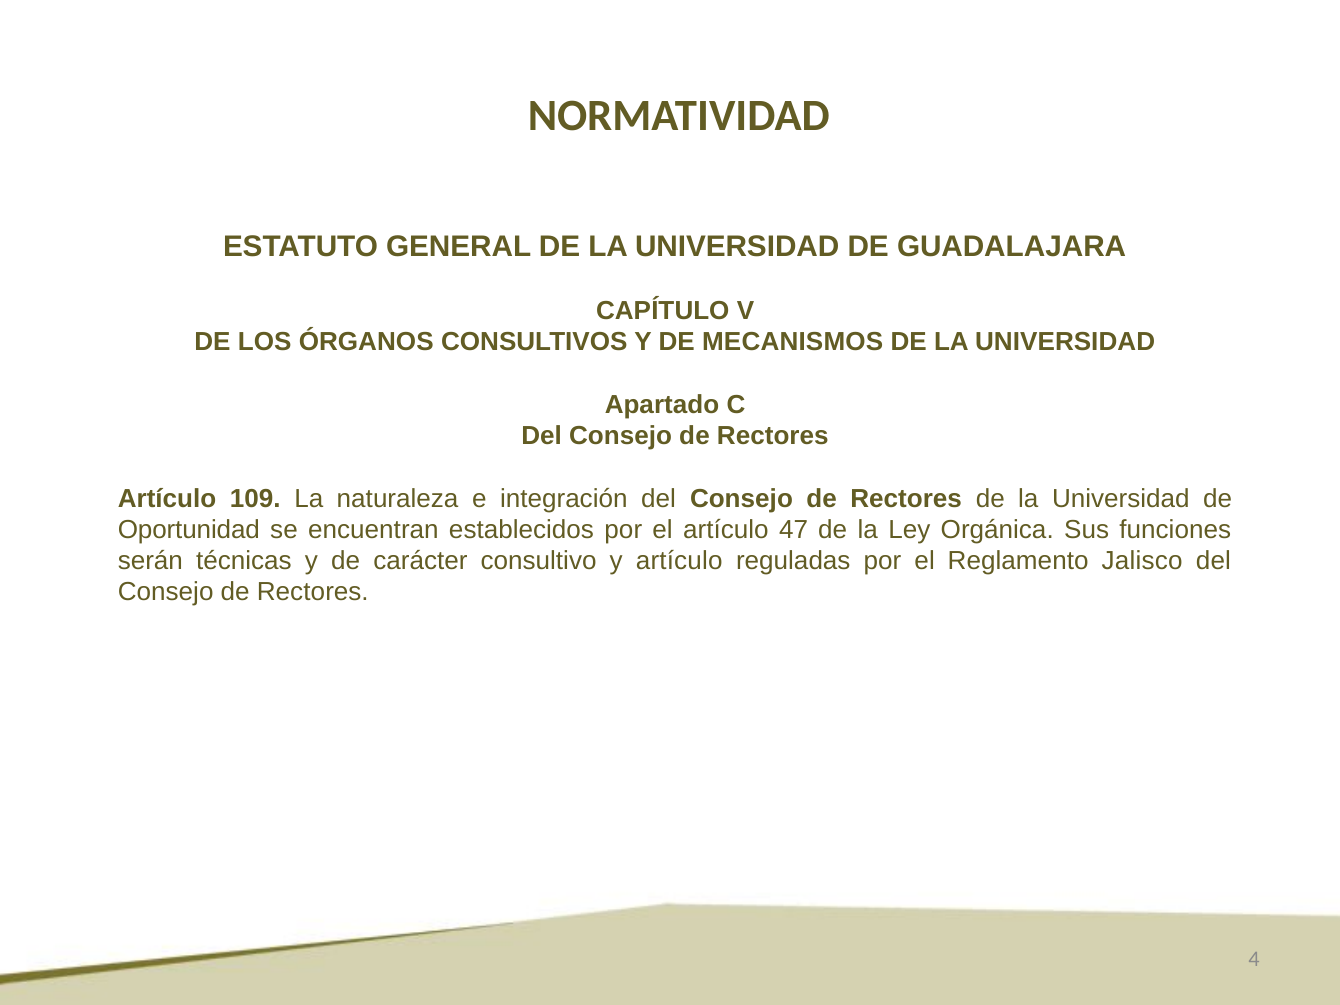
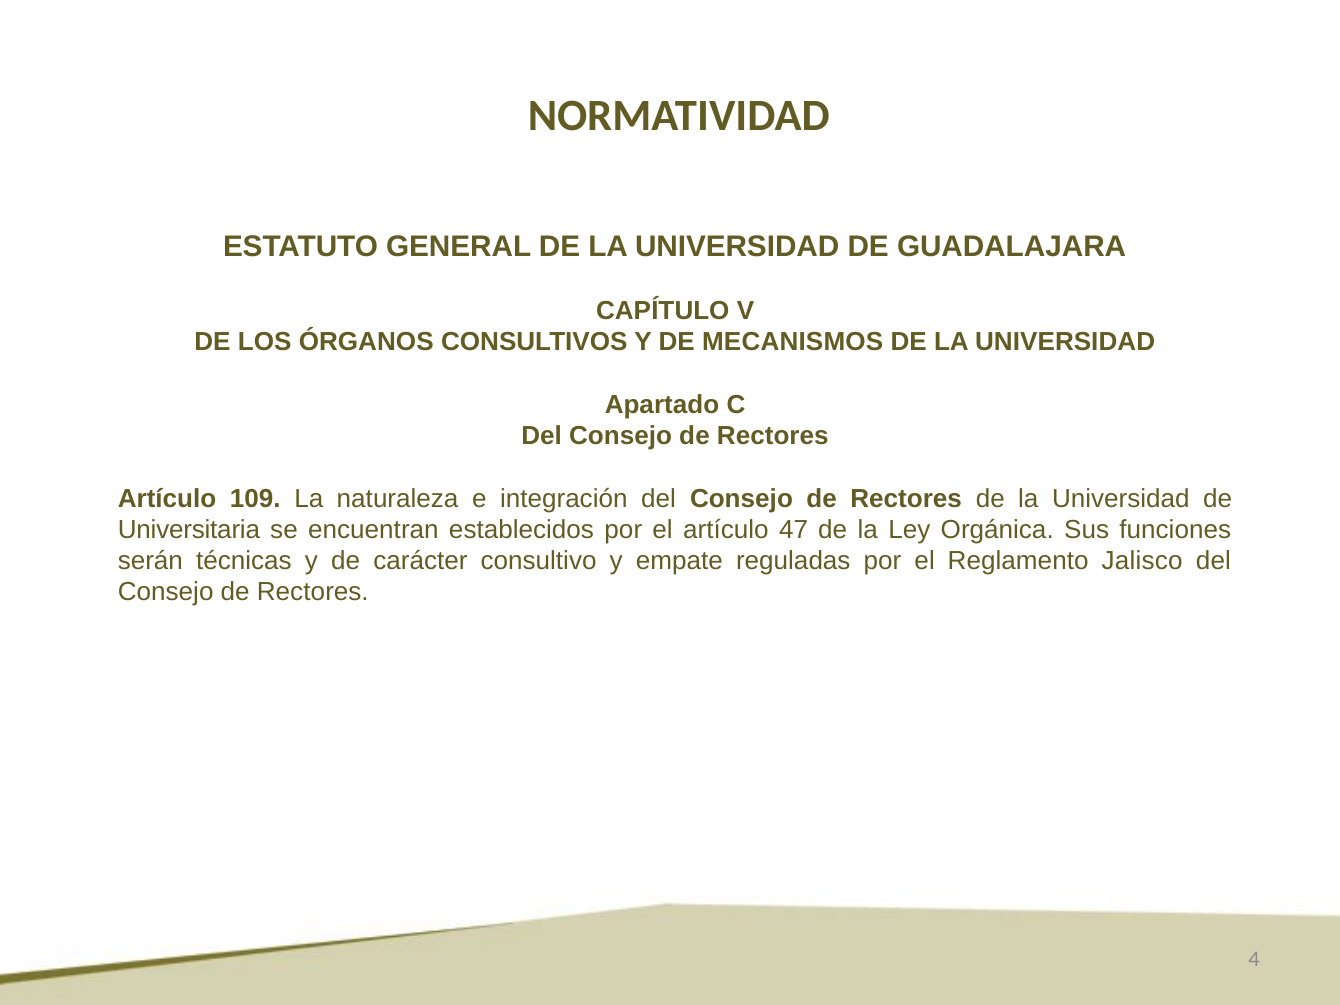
Oportunidad: Oportunidad -> Universitaria
y artículo: artículo -> empate
